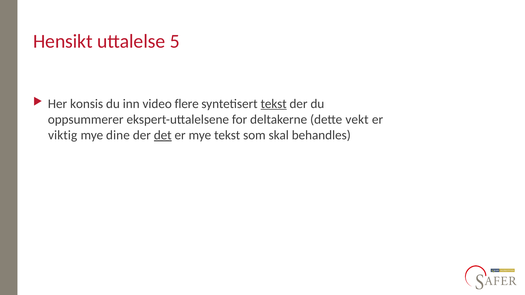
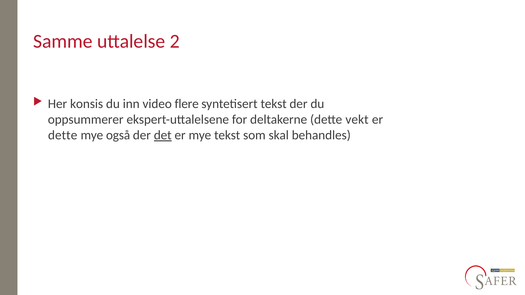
Hensikt: Hensikt -> Samme
5: 5 -> 2
tekst at (274, 104) underline: present -> none
viktig at (63, 135): viktig -> dette
dine: dine -> også
